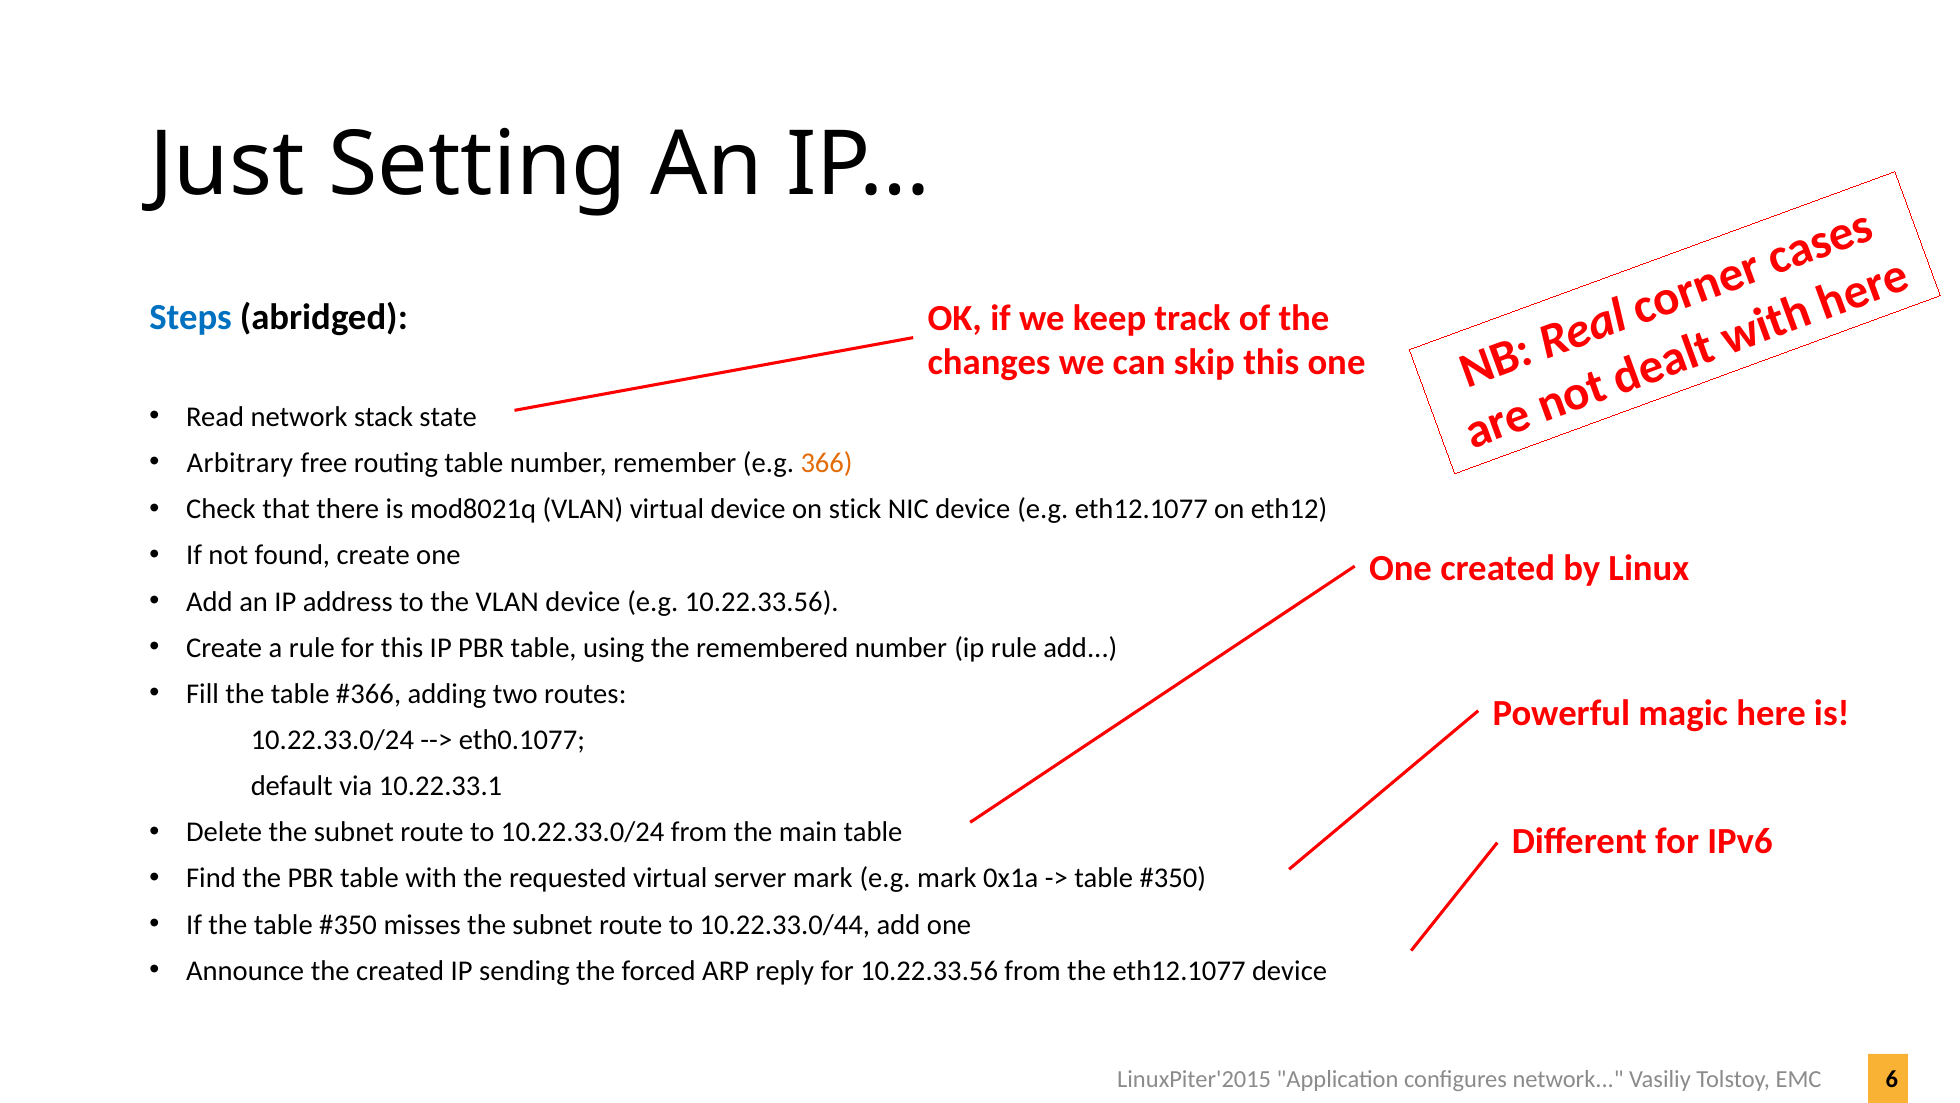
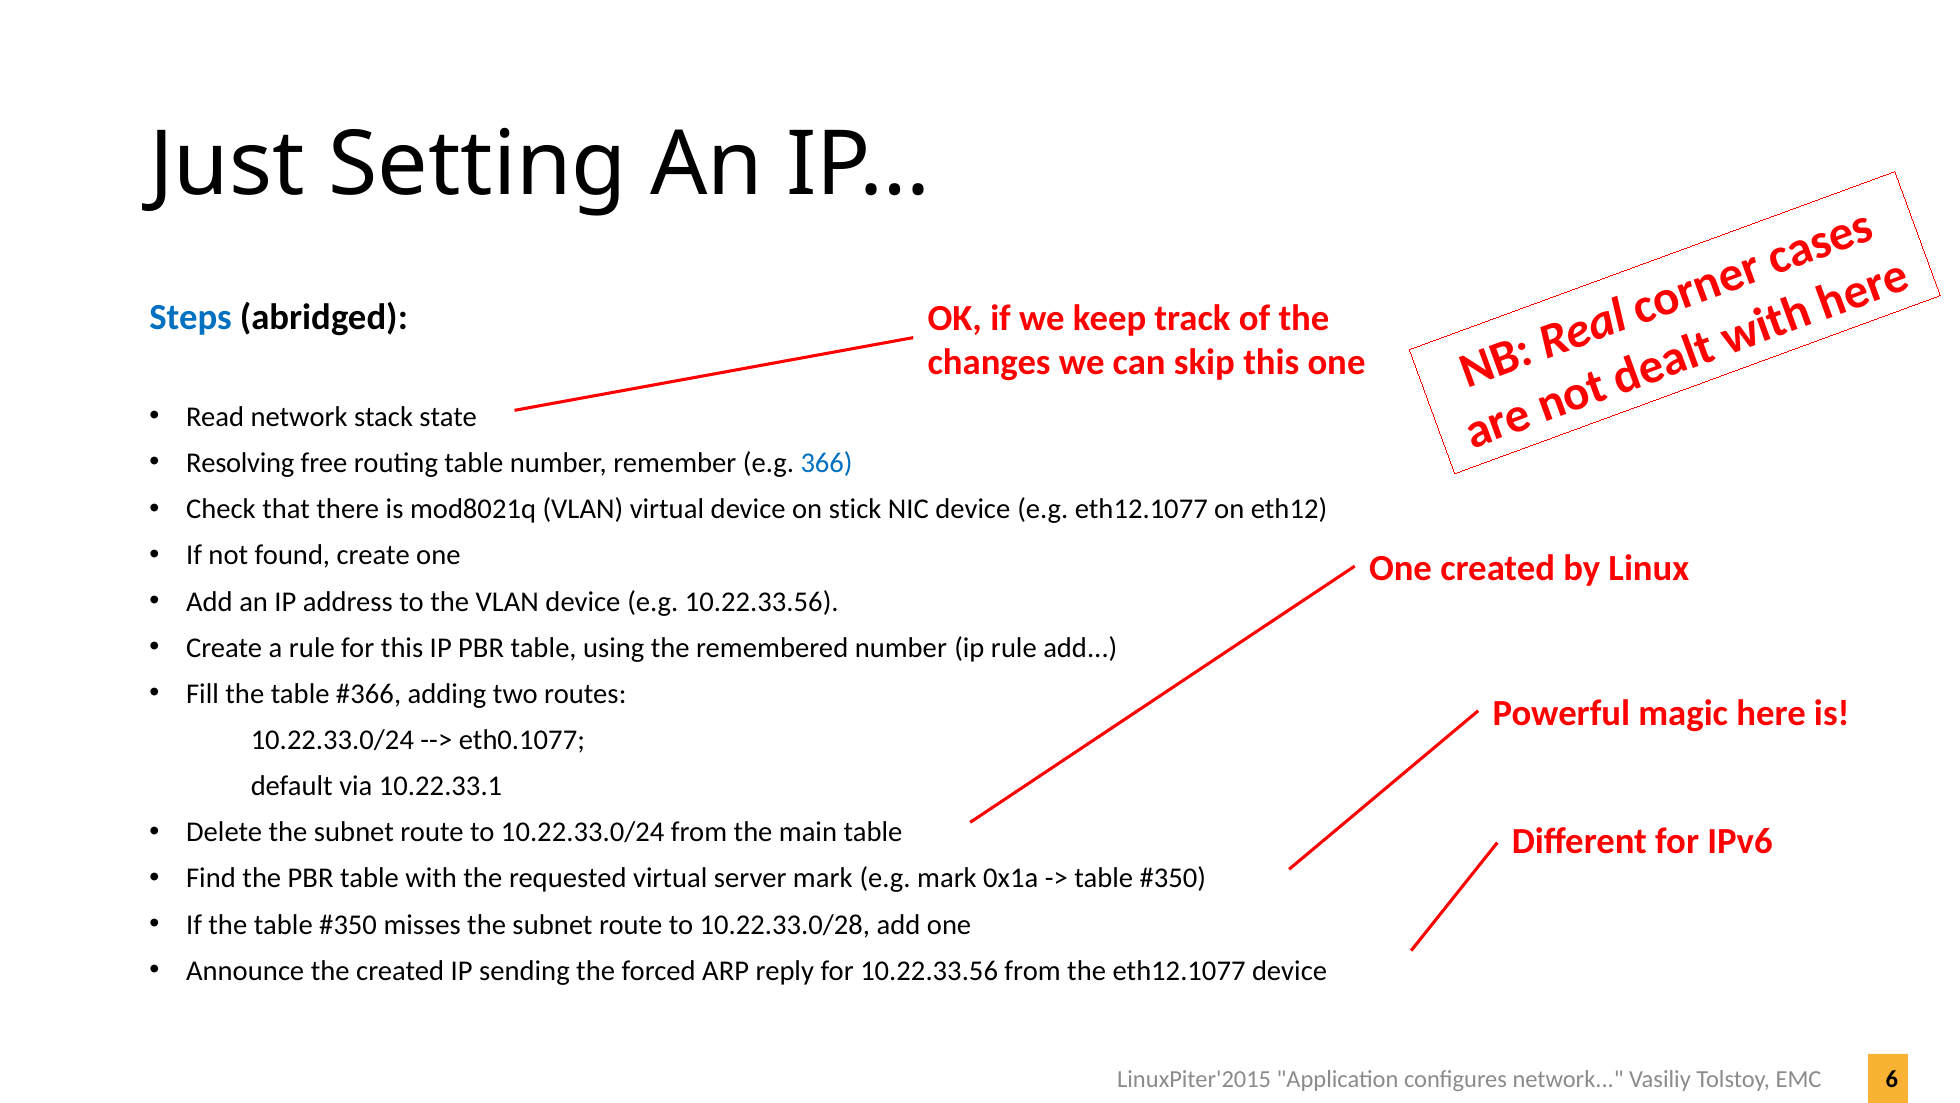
Arbitrary: Arbitrary -> Resolving
366 colour: orange -> blue
10.22.33.0/44: 10.22.33.0/44 -> 10.22.33.0/28
